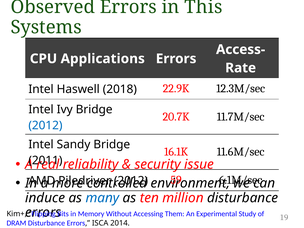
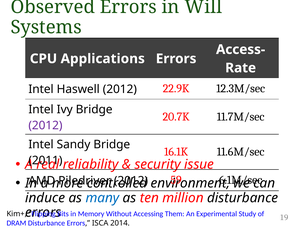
This: This -> Will
Haswell 2018: 2018 -> 2012
2012 at (45, 125) colour: blue -> purple
